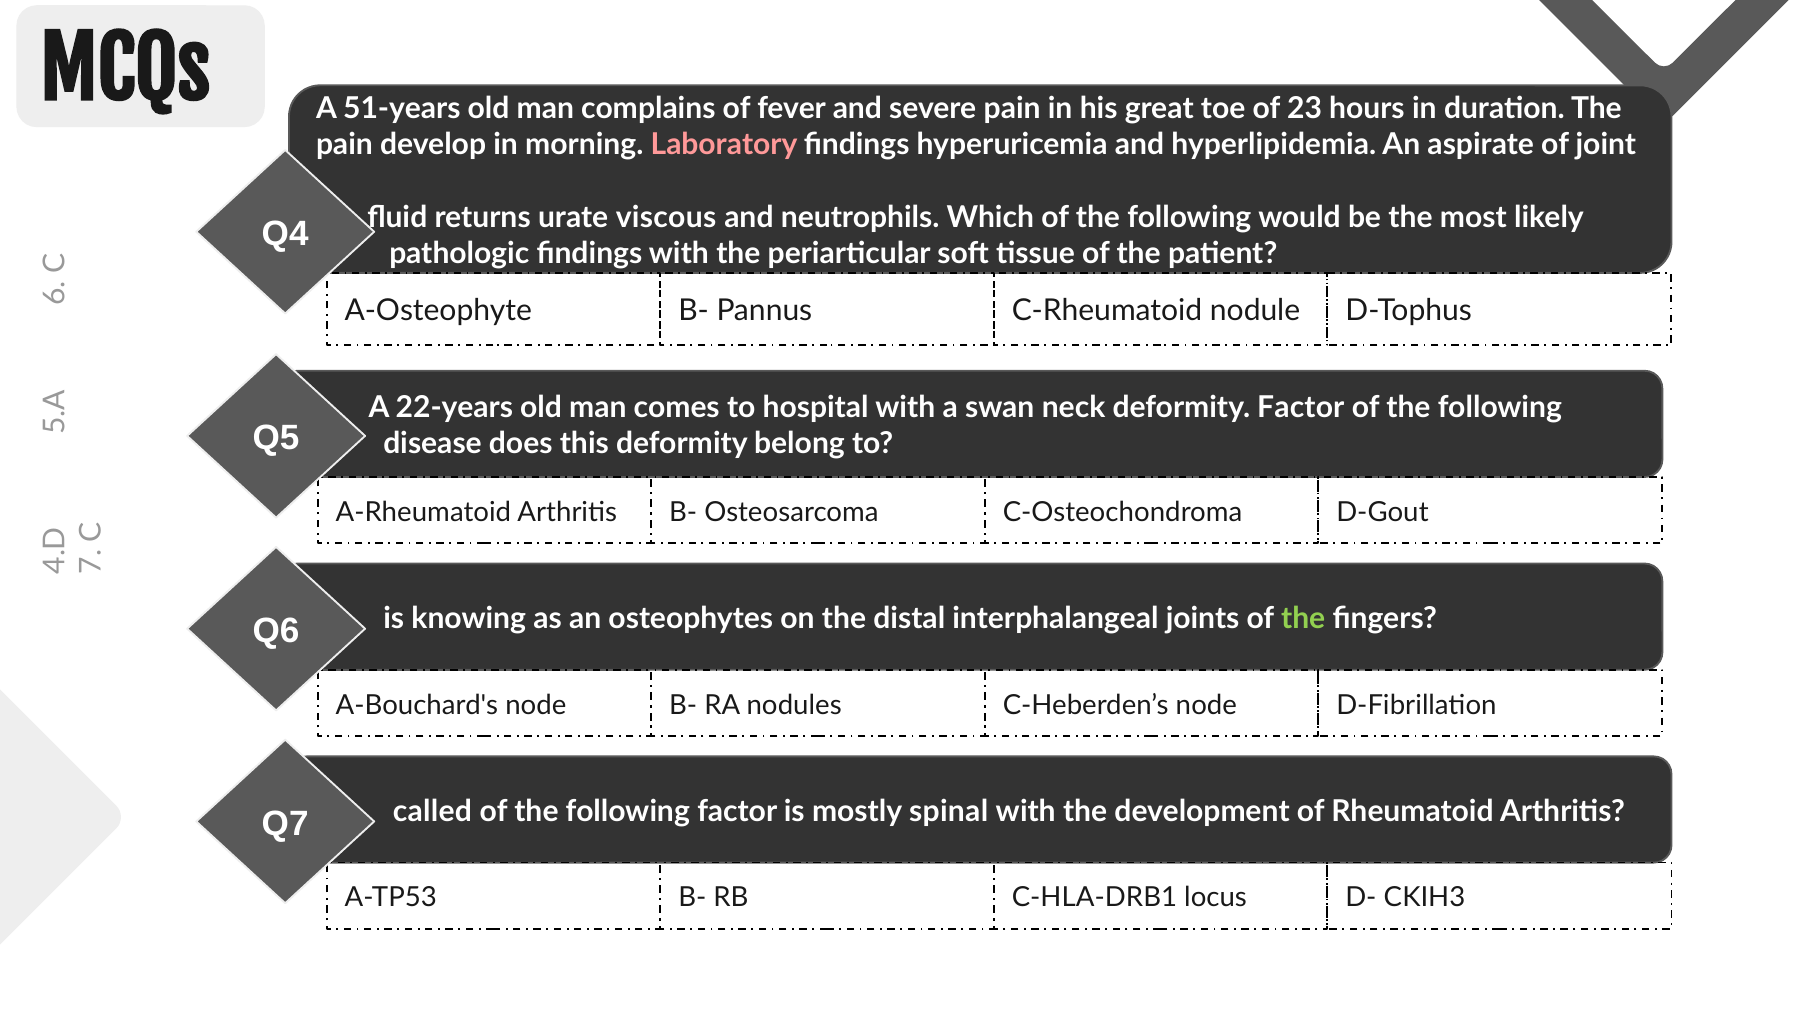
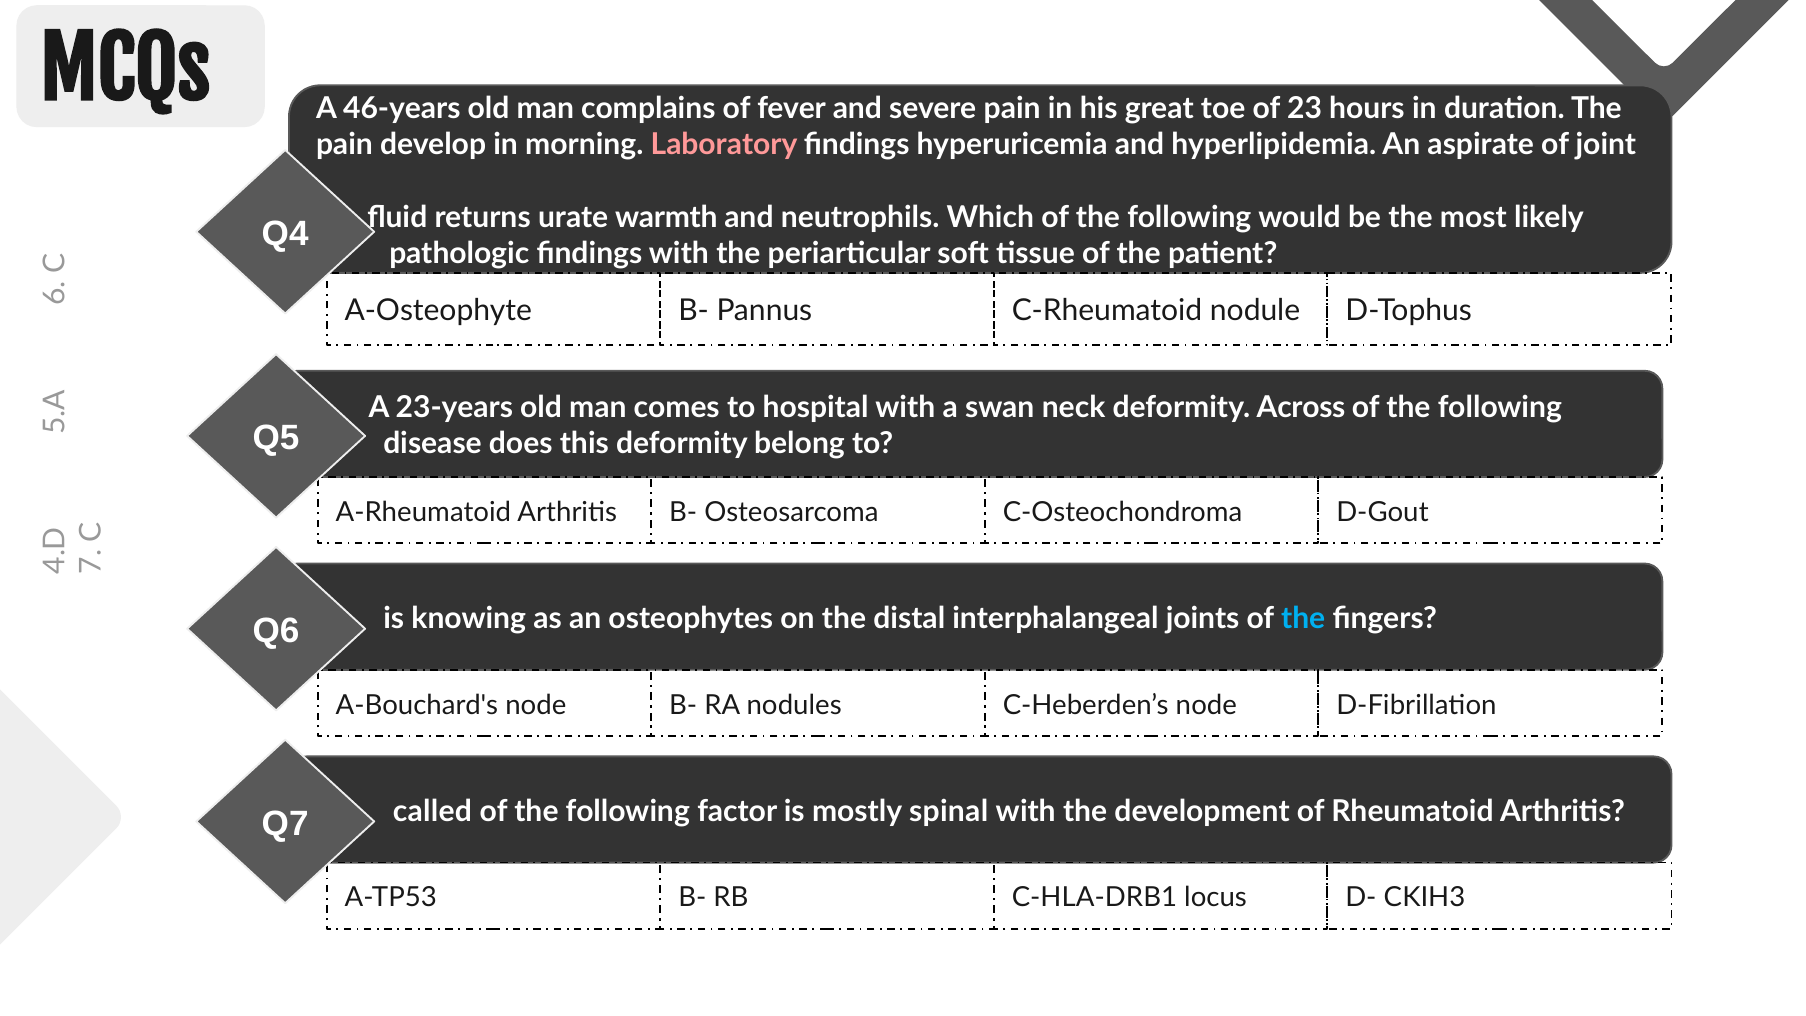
51-years: 51-years -> 46-years
viscous: viscous -> warmth
22-years: 22-years -> 23-years
deformity Factor: Factor -> Across
the at (1303, 619) colour: light green -> light blue
